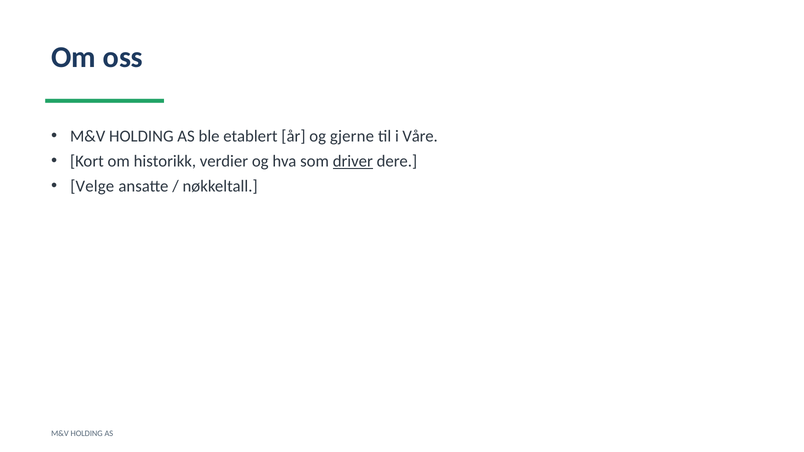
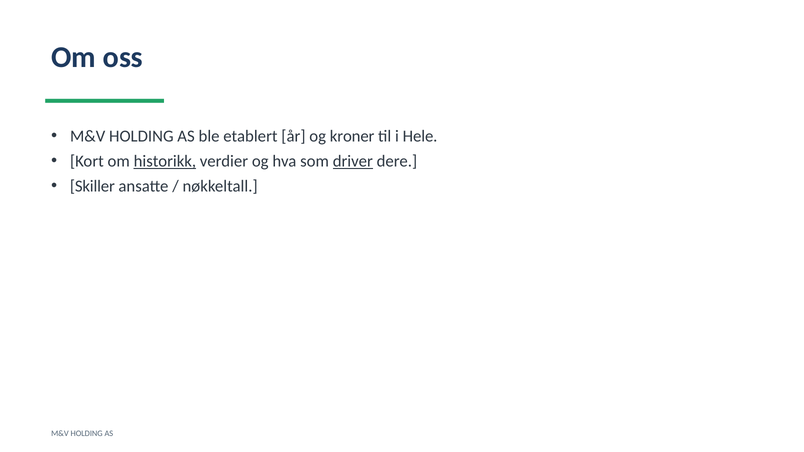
gjerne: gjerne -> kroner
Våre: Våre -> Hele
historikk underline: none -> present
Velge: Velge -> Skiller
